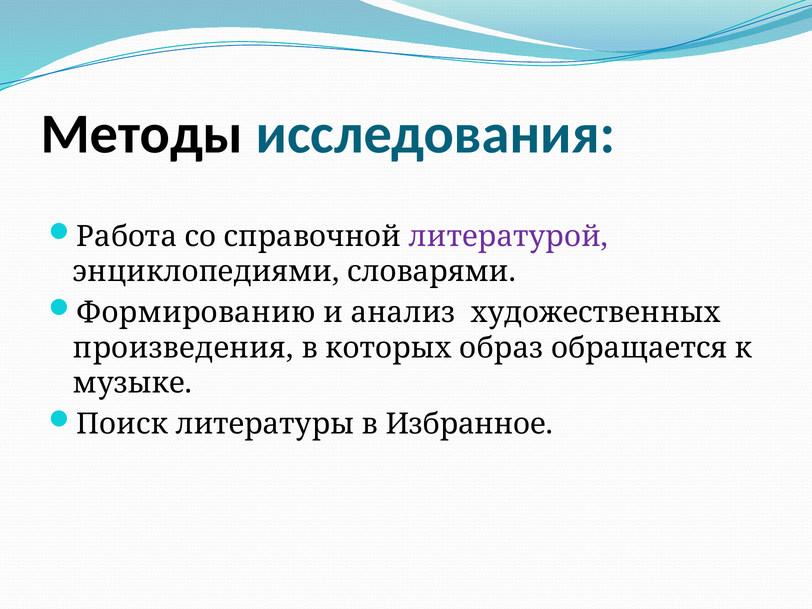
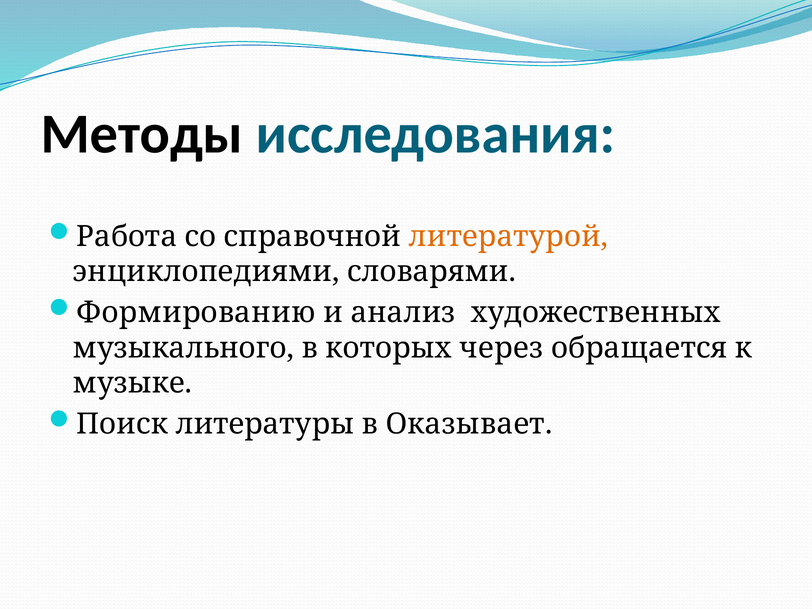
литературой colour: purple -> orange
произведения: произведения -> музыкального
образ: образ -> через
Избранное: Избранное -> Оказывает
